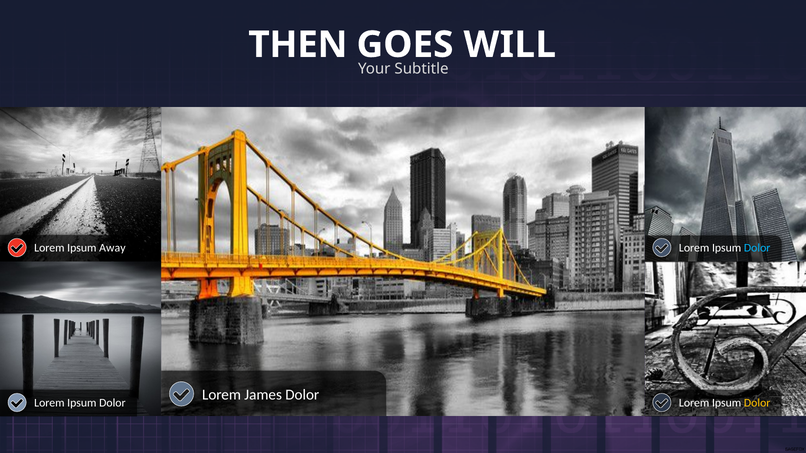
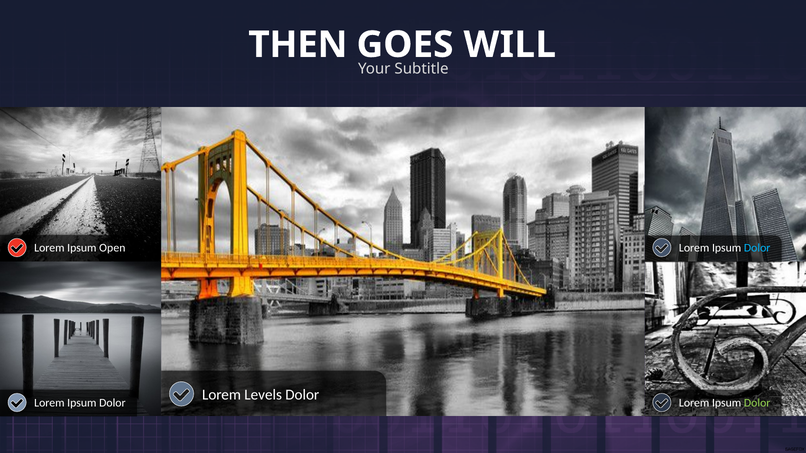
Away: Away -> Open
James: James -> Levels
Dolor at (757, 403) colour: yellow -> light green
